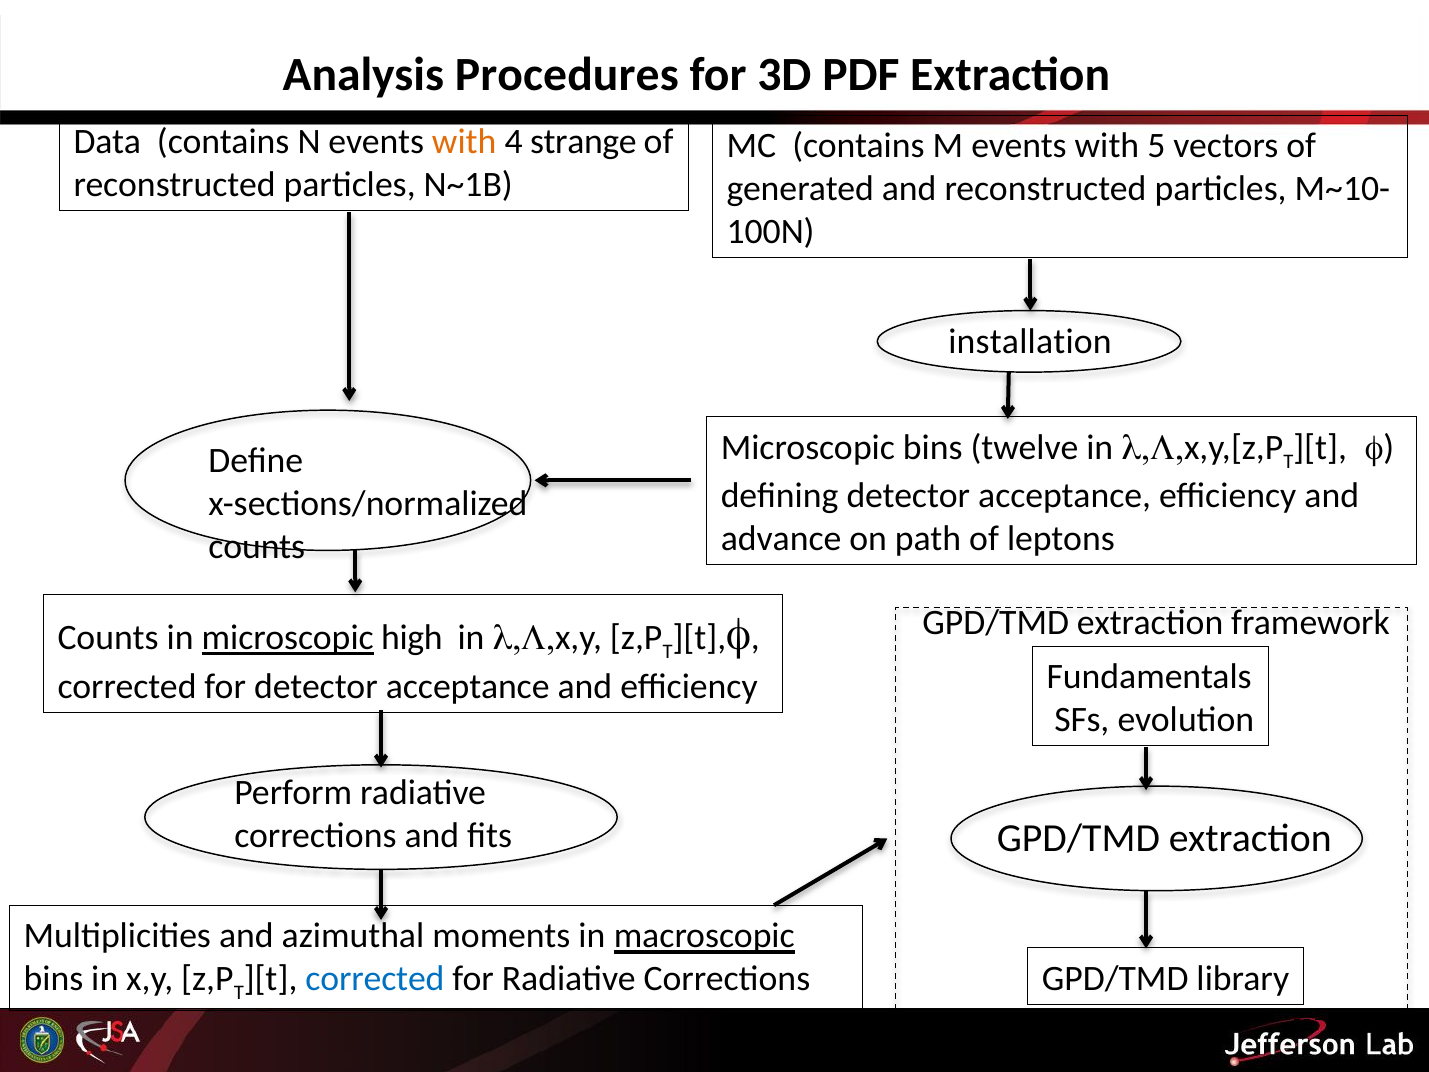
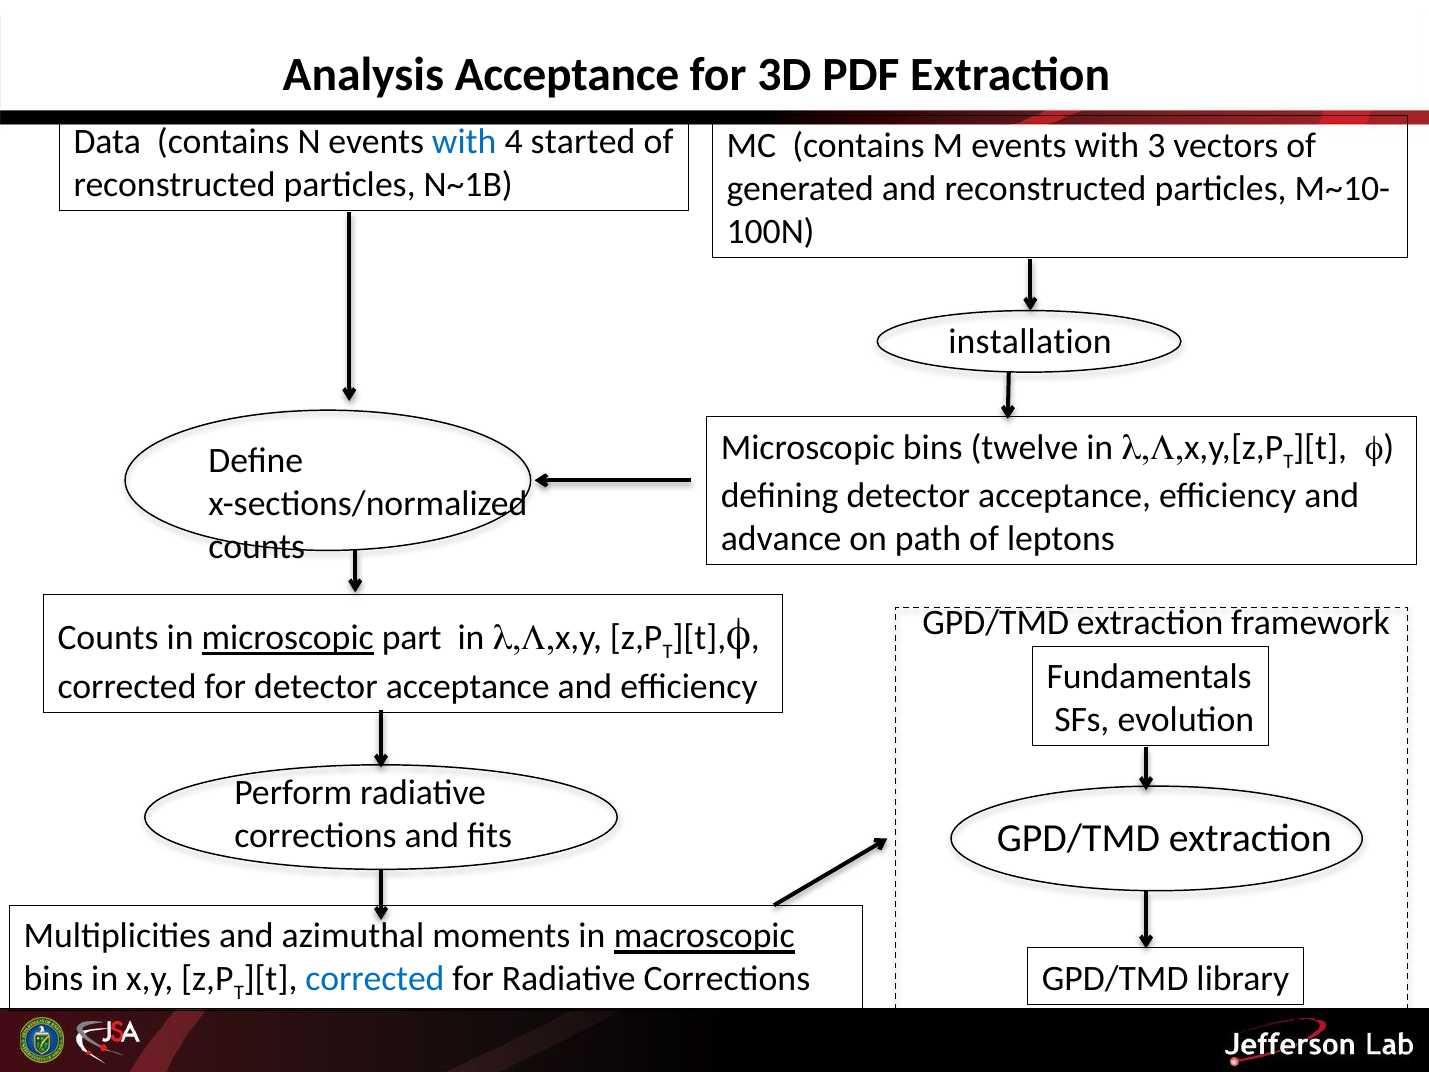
Analysis Procedures: Procedures -> Acceptance
with at (464, 142) colour: orange -> blue
strange: strange -> started
5: 5 -> 3
high: high -> part
